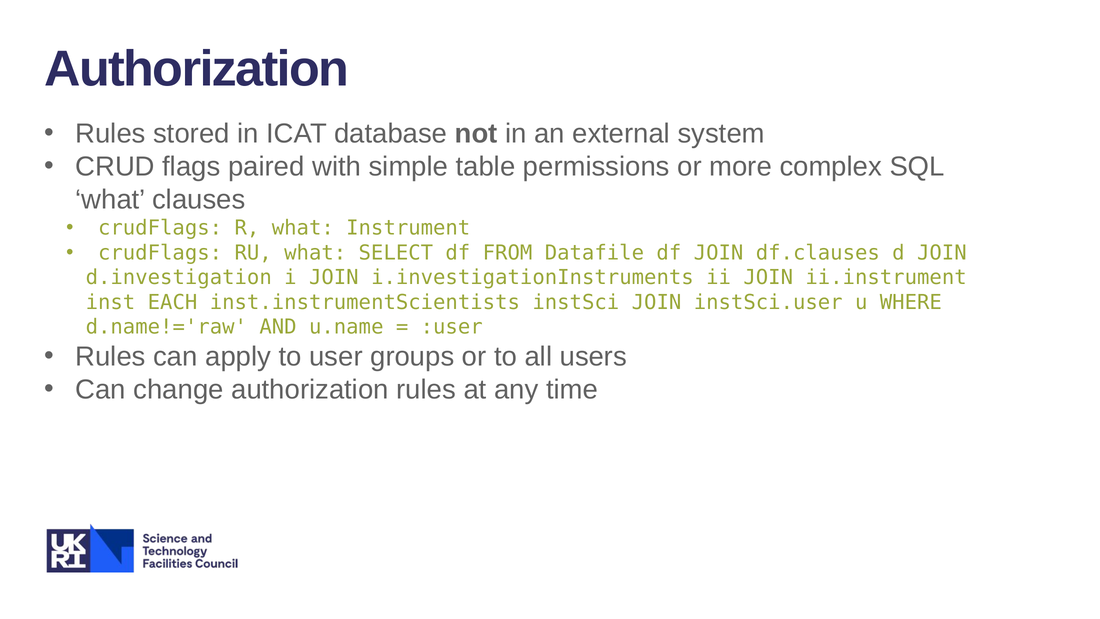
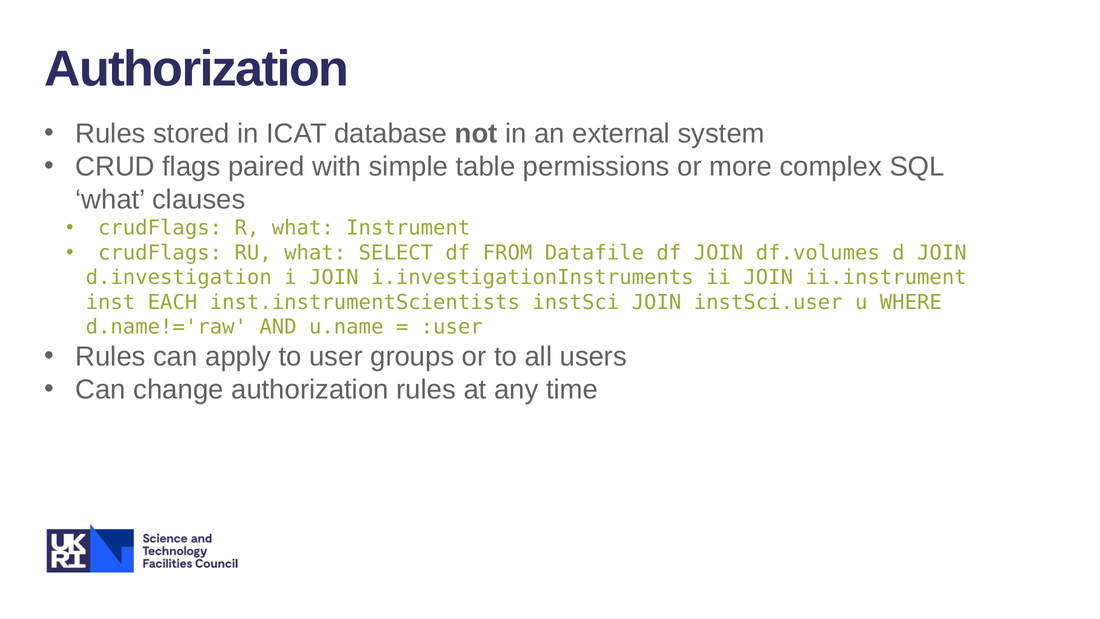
df.clauses: df.clauses -> df.volumes
